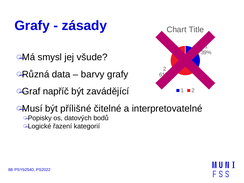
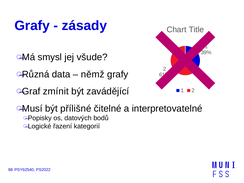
barvy: barvy -> němž
napříč: napříč -> zmínit
